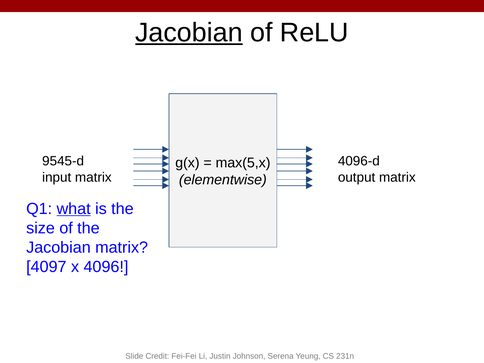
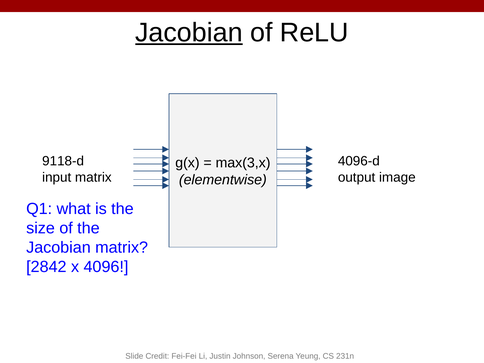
9545-d: 9545-d -> 9118-d
max(5,x: max(5,x -> max(3,x
output matrix: matrix -> image
what underline: present -> none
4097: 4097 -> 2842
